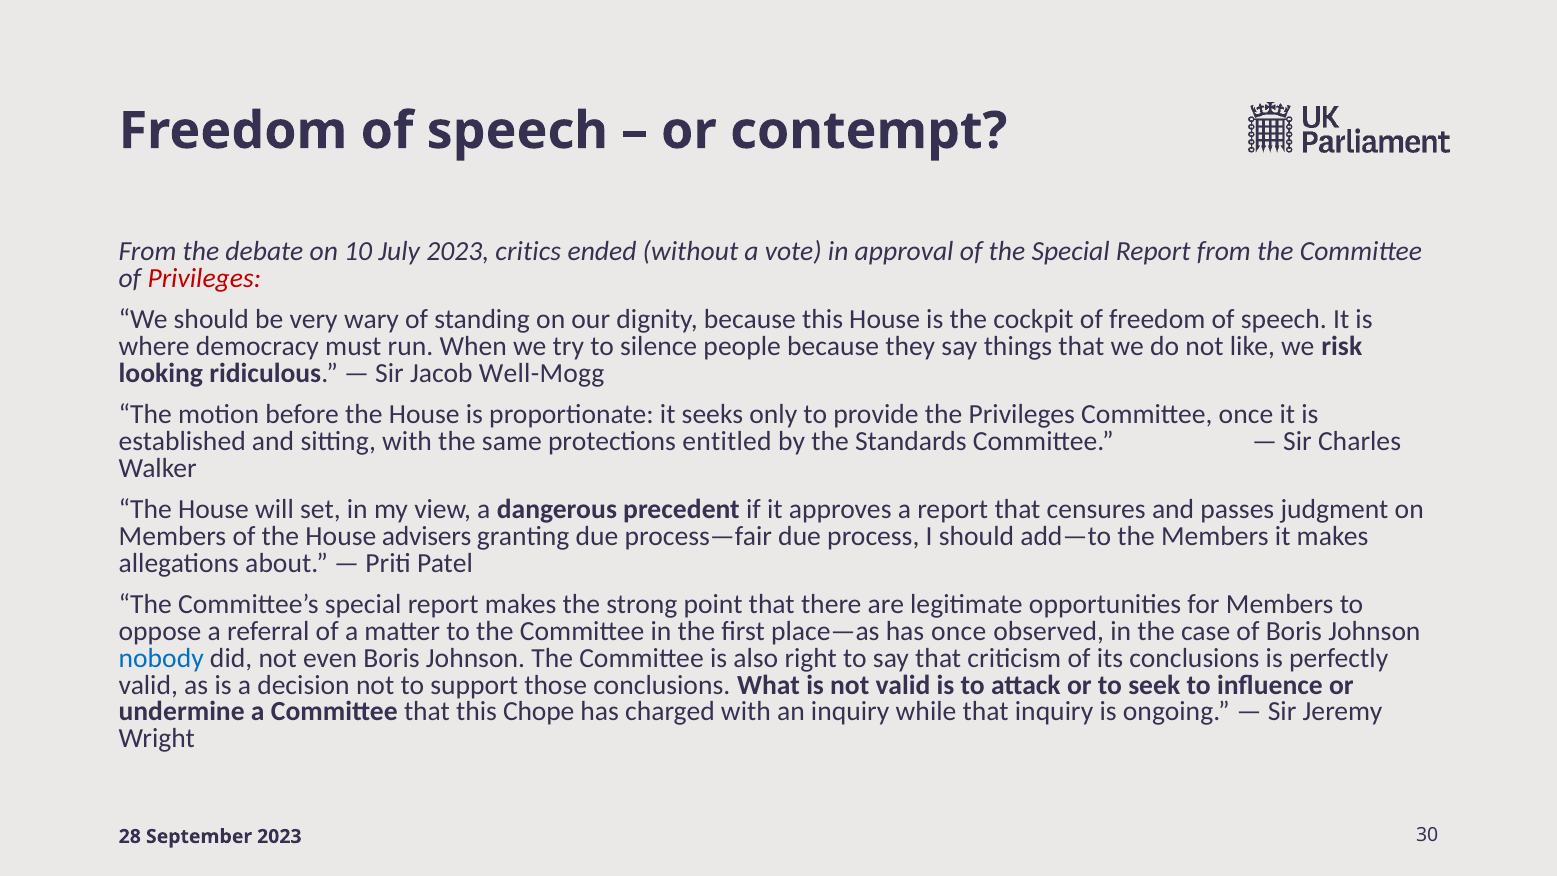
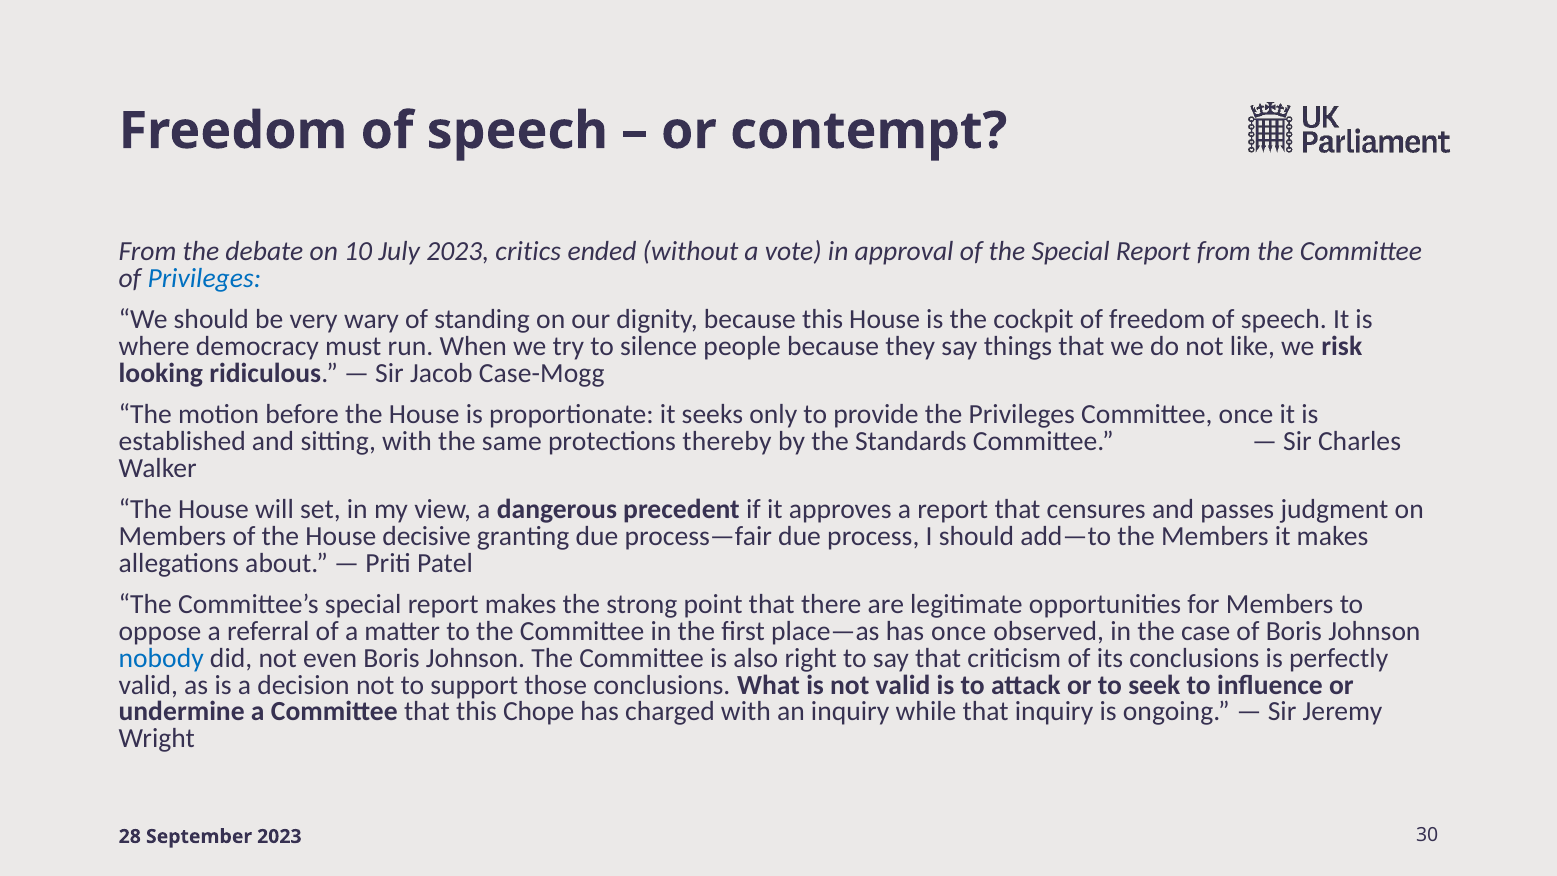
Privileges at (204, 278) colour: red -> blue
Well-Mogg: Well-Mogg -> Case-Mogg
entitled: entitled -> thereby
advisers: advisers -> decisive
